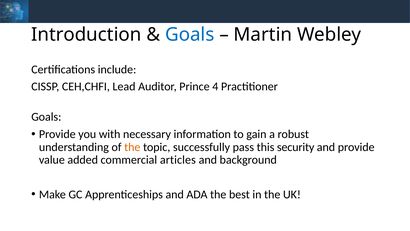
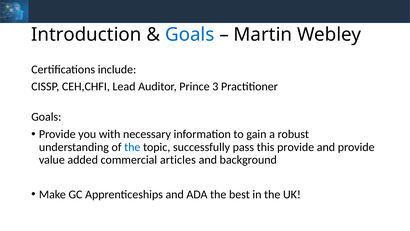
4: 4 -> 3
the at (132, 147) colour: orange -> blue
this security: security -> provide
